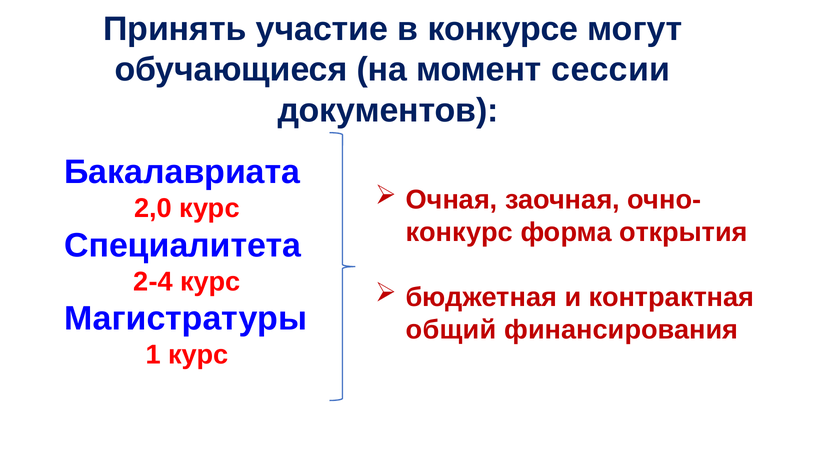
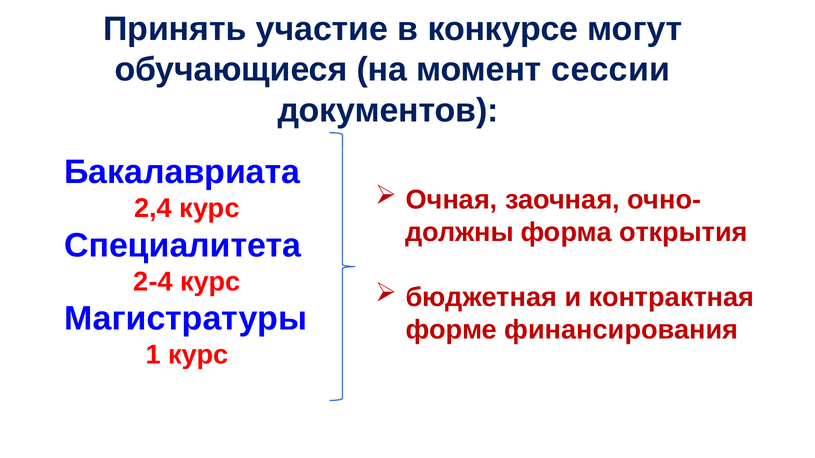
2,0: 2,0 -> 2,4
конкурс: конкурс -> должны
общий: общий -> форме
